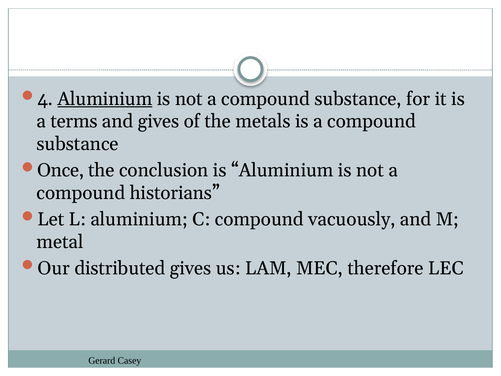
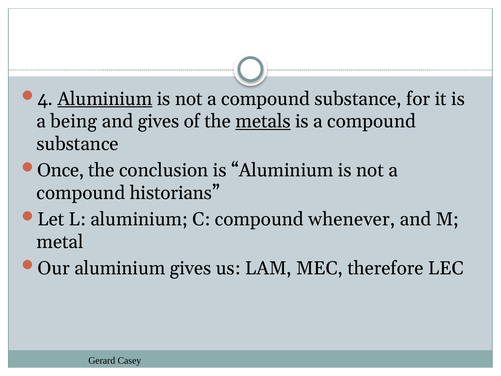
terms: terms -> being
metals underline: none -> present
vacuously: vacuously -> whenever
Our distributed: distributed -> aluminium
